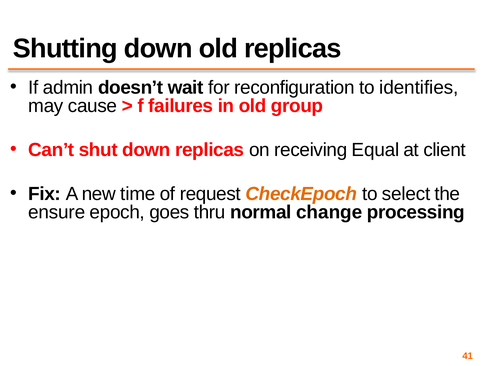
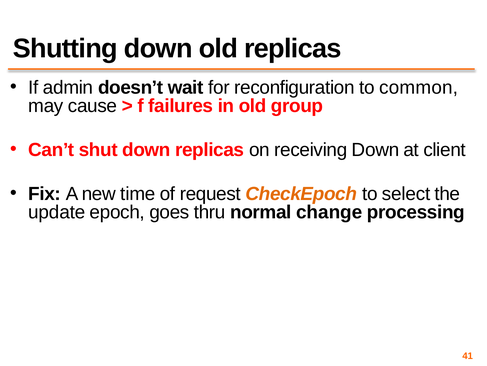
identifies: identifies -> common
receiving Equal: Equal -> Down
ensure: ensure -> update
